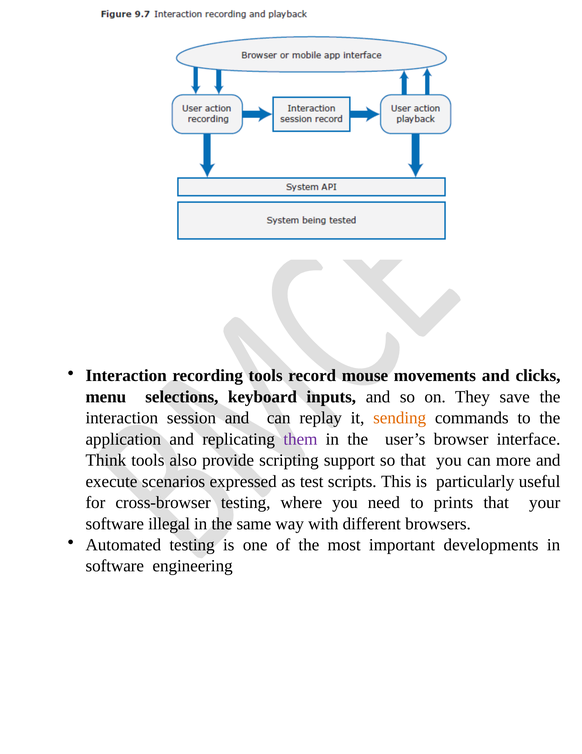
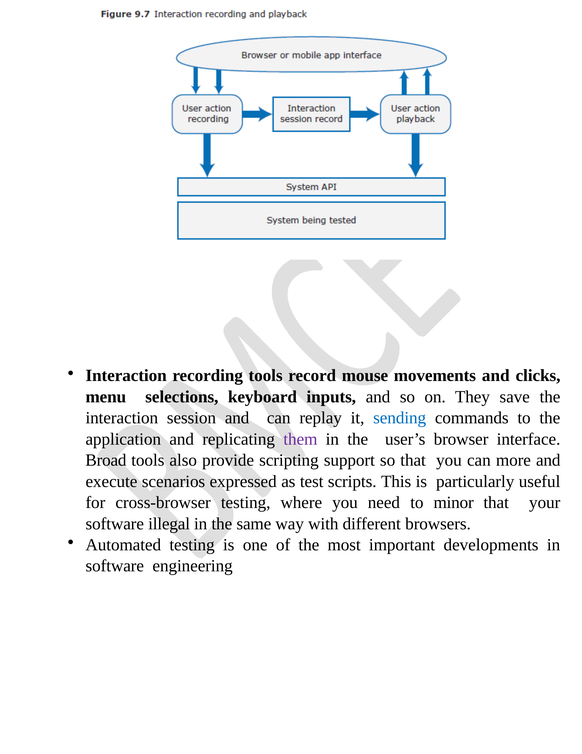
sending colour: orange -> blue
Think: Think -> Broad
prints: prints -> minor
